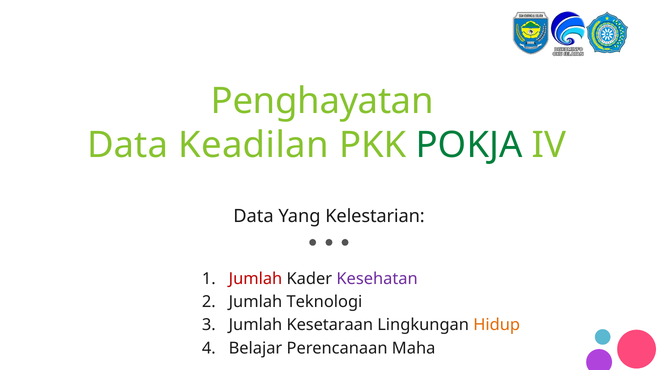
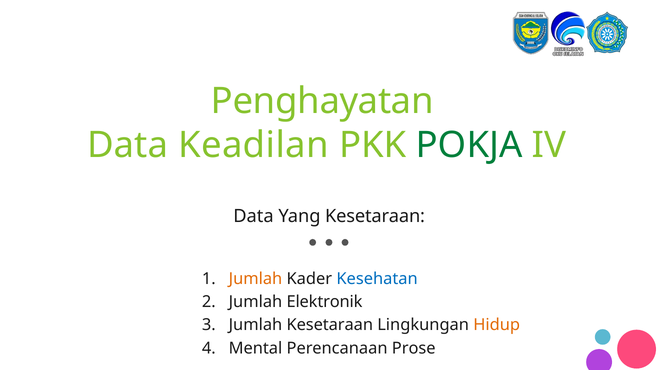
Yang Kelestarian: Kelestarian -> Kesetaraan
Jumlah at (255, 279) colour: red -> orange
Kesehatan colour: purple -> blue
Teknologi: Teknologi -> Elektronik
Belajar: Belajar -> Mental
Maha: Maha -> Prose
